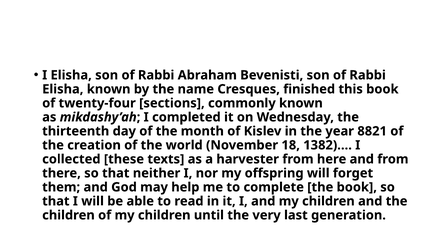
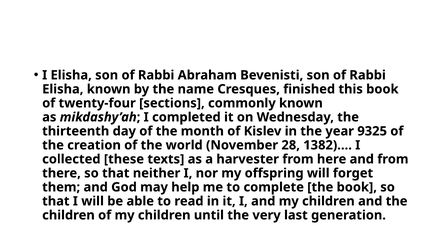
8821: 8821 -> 9325
18: 18 -> 28
